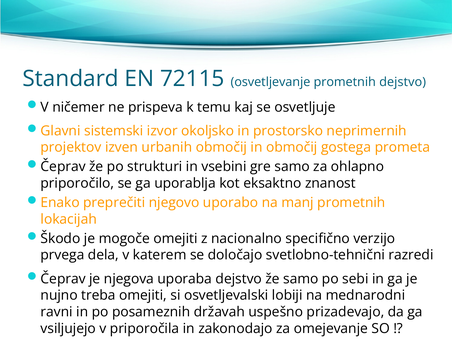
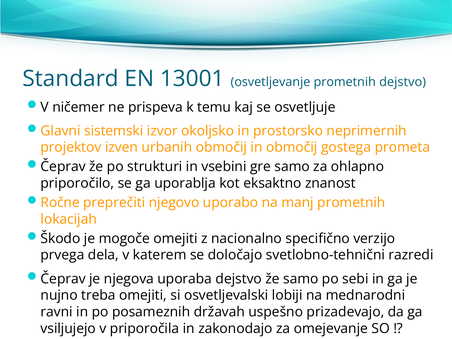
72115: 72115 -> 13001
Enako: Enako -> Ročne
